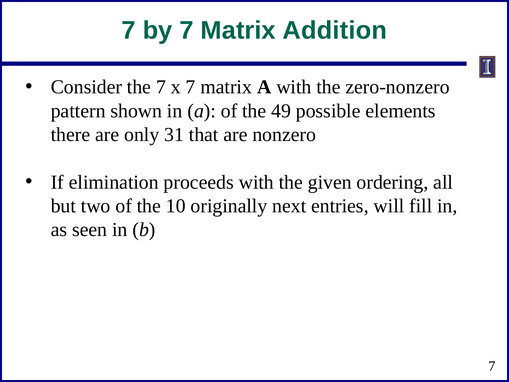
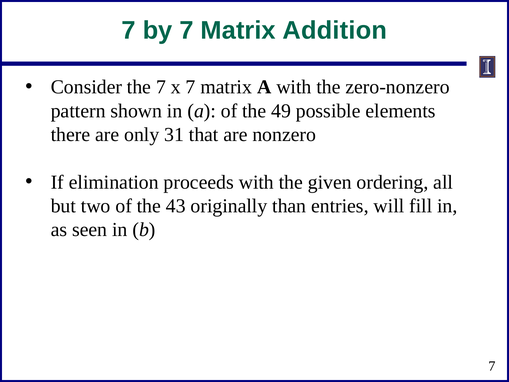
10: 10 -> 43
next: next -> than
